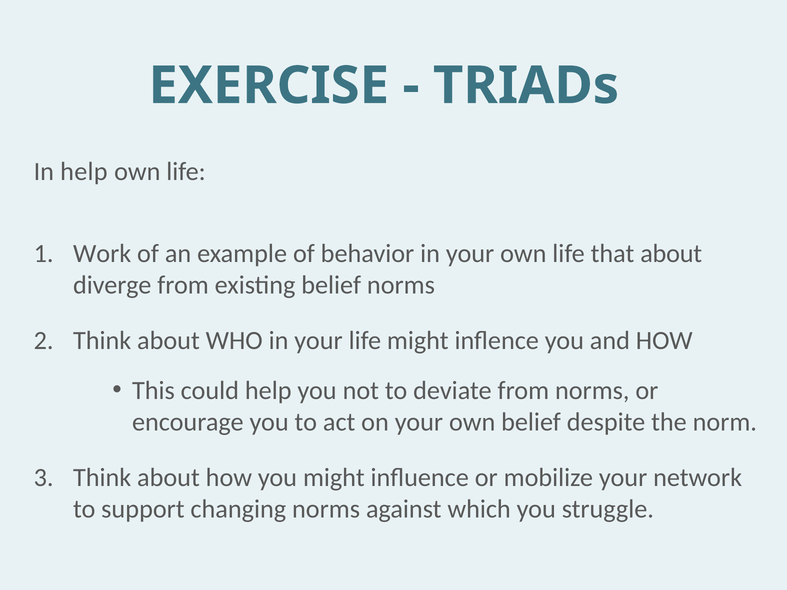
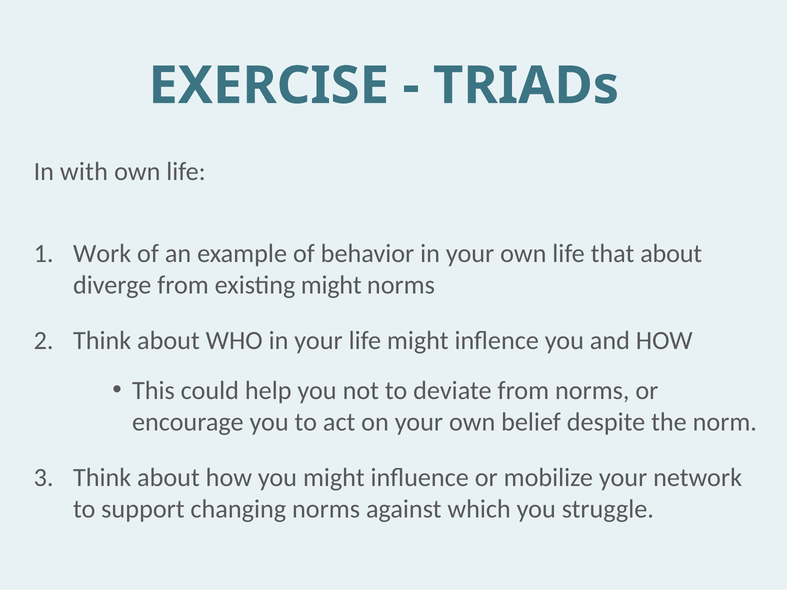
In help: help -> with
existing belief: belief -> might
